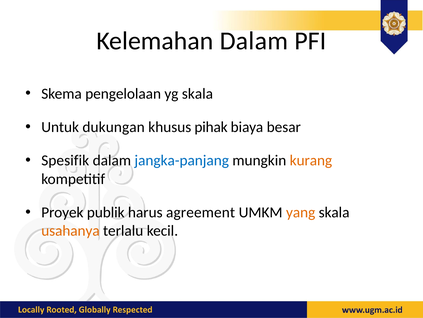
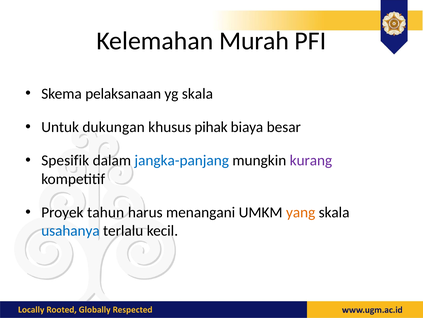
Kelemahan Dalam: Dalam -> Murah
pengelolaan: pengelolaan -> pelaksanaan
kurang colour: orange -> purple
publik: publik -> tahun
agreement: agreement -> menangani
usahanya colour: orange -> blue
